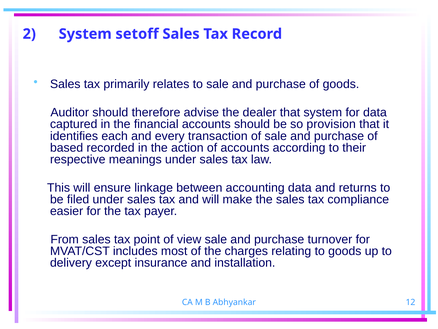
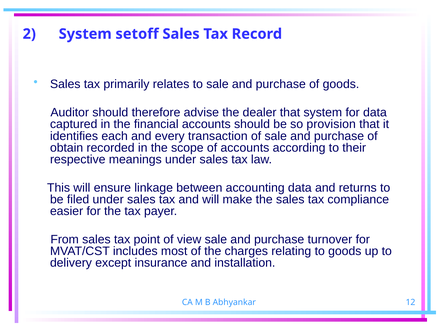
based: based -> obtain
action: action -> scope
